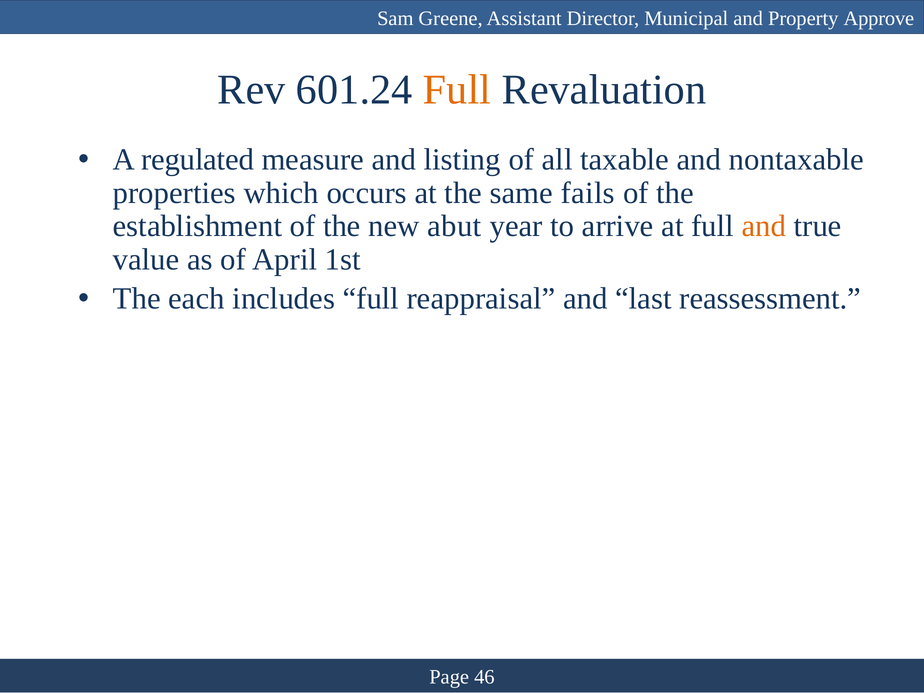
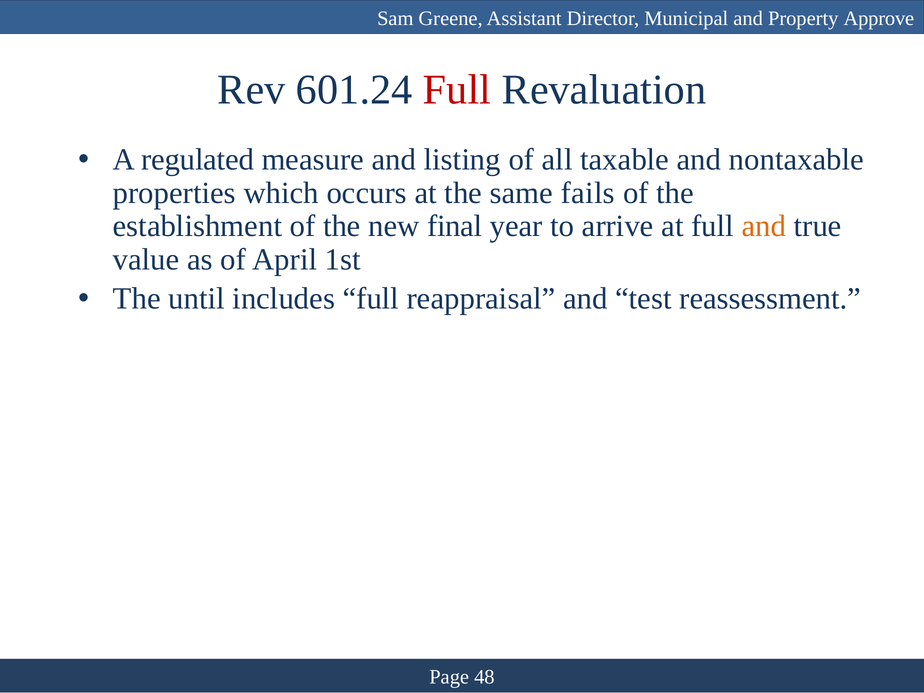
Full at (457, 90) colour: orange -> red
abut: abut -> final
each: each -> until
last: last -> test
46: 46 -> 48
